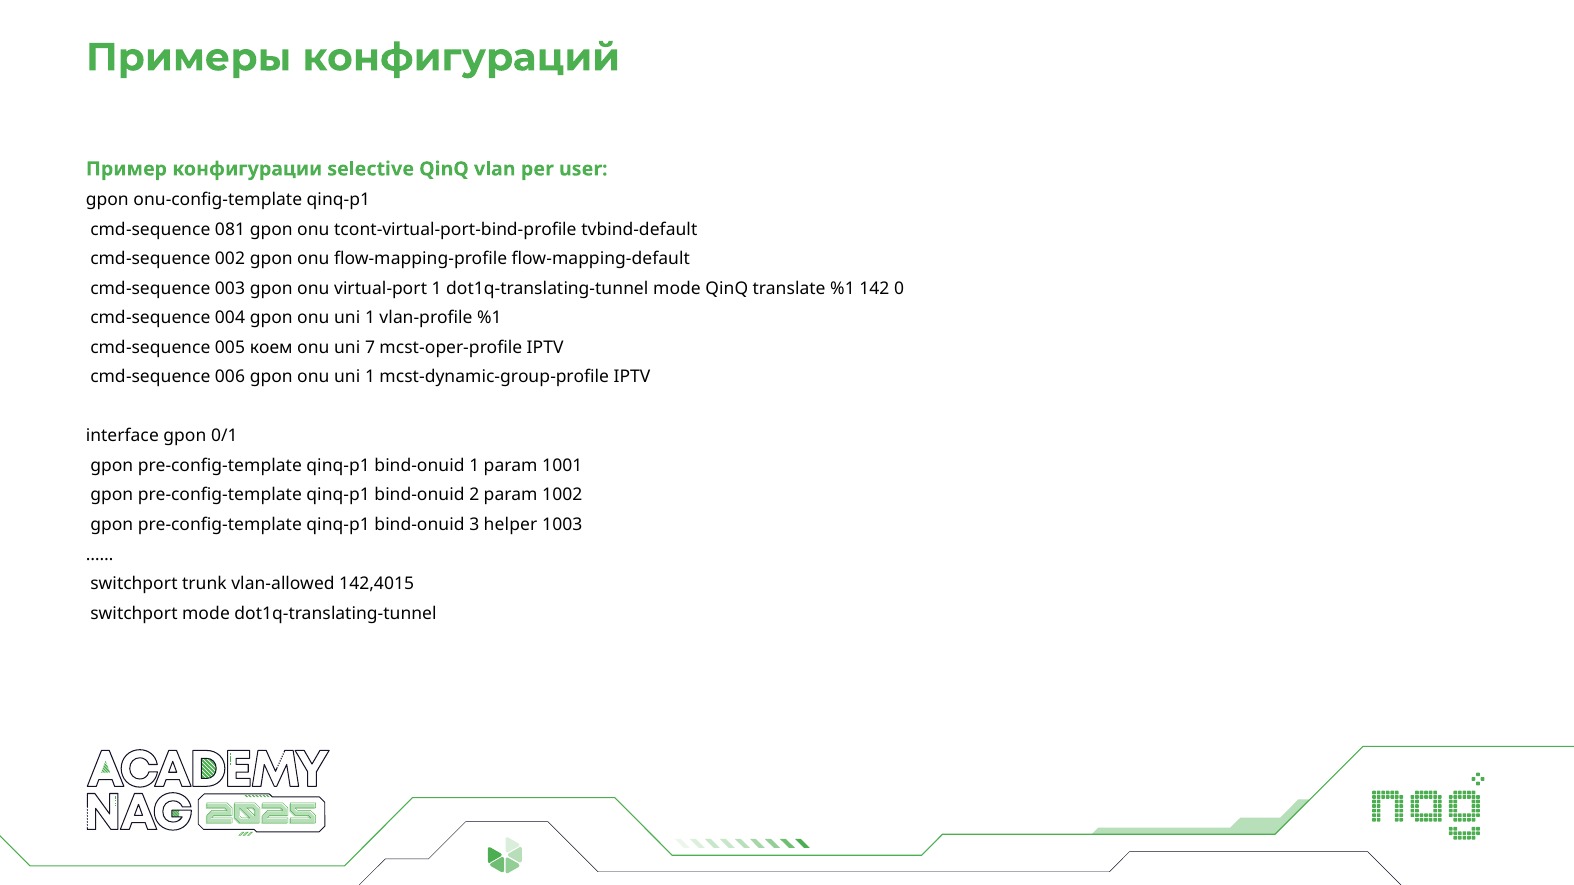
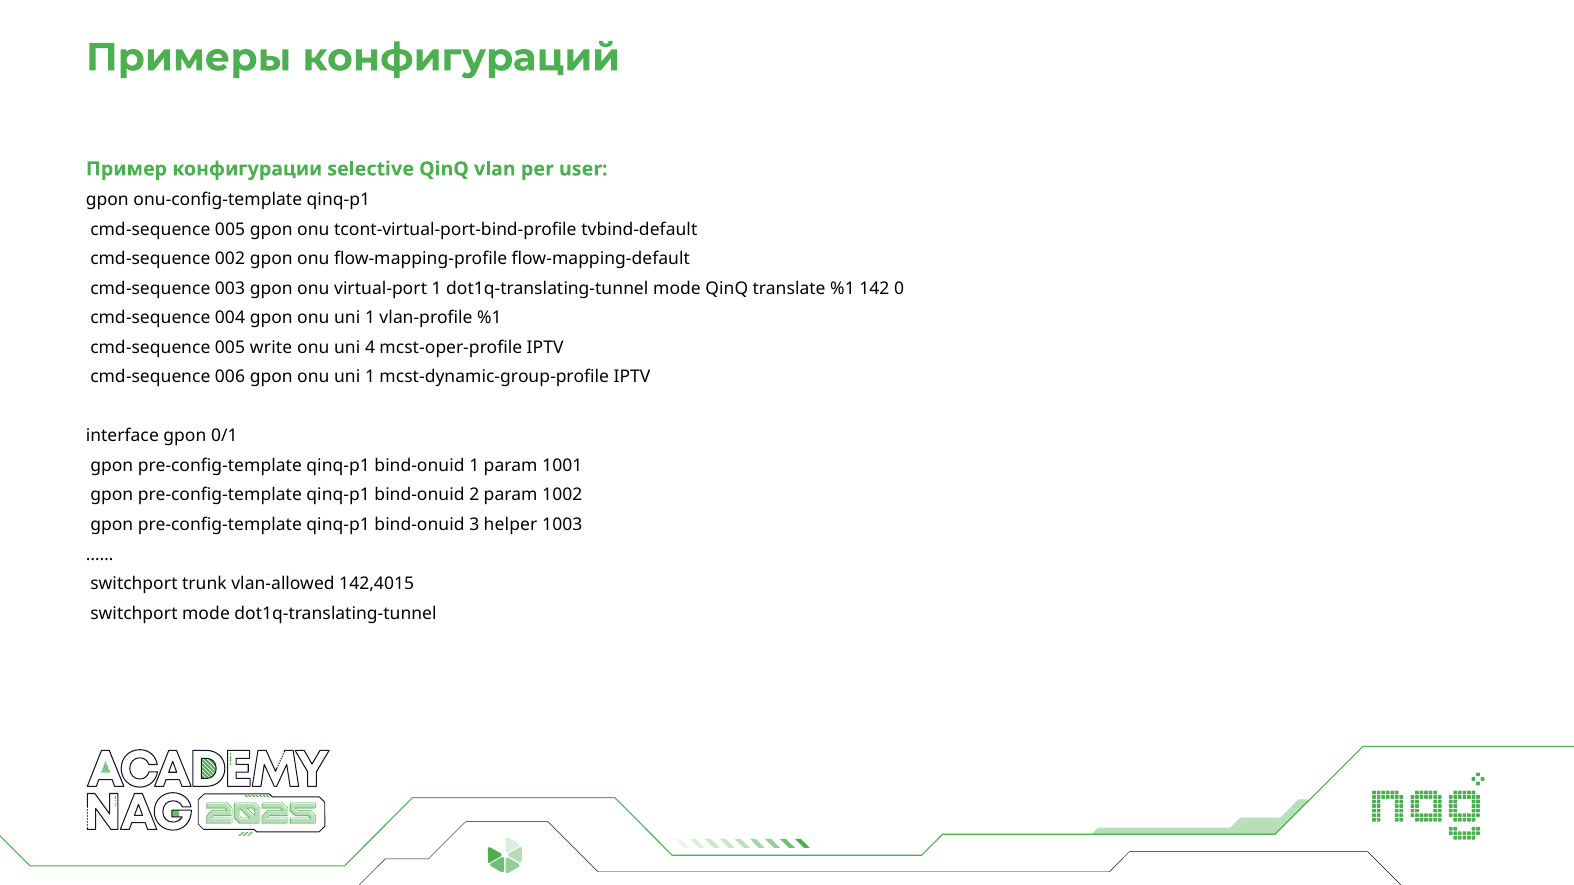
081 at (230, 229): 081 -> 005
коем: коем -> write
7: 7 -> 4
